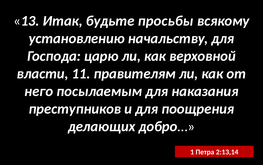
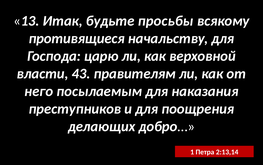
установлению: установлению -> противящиеся
11: 11 -> 43
